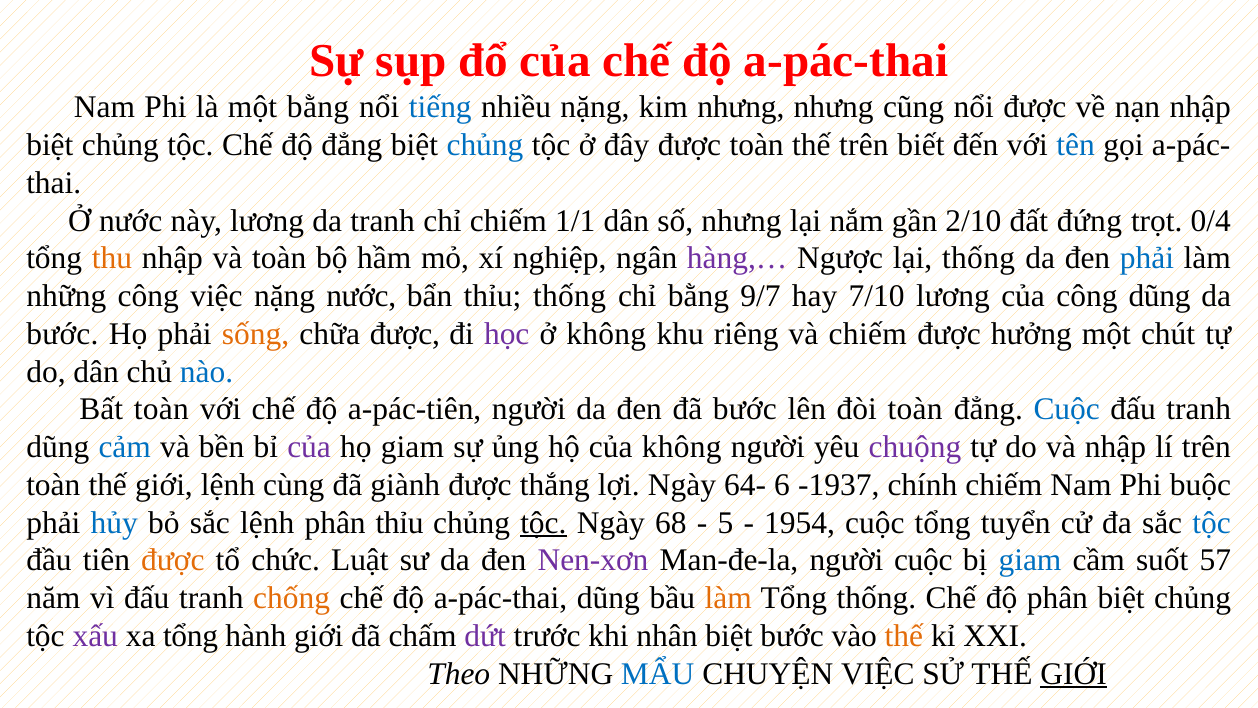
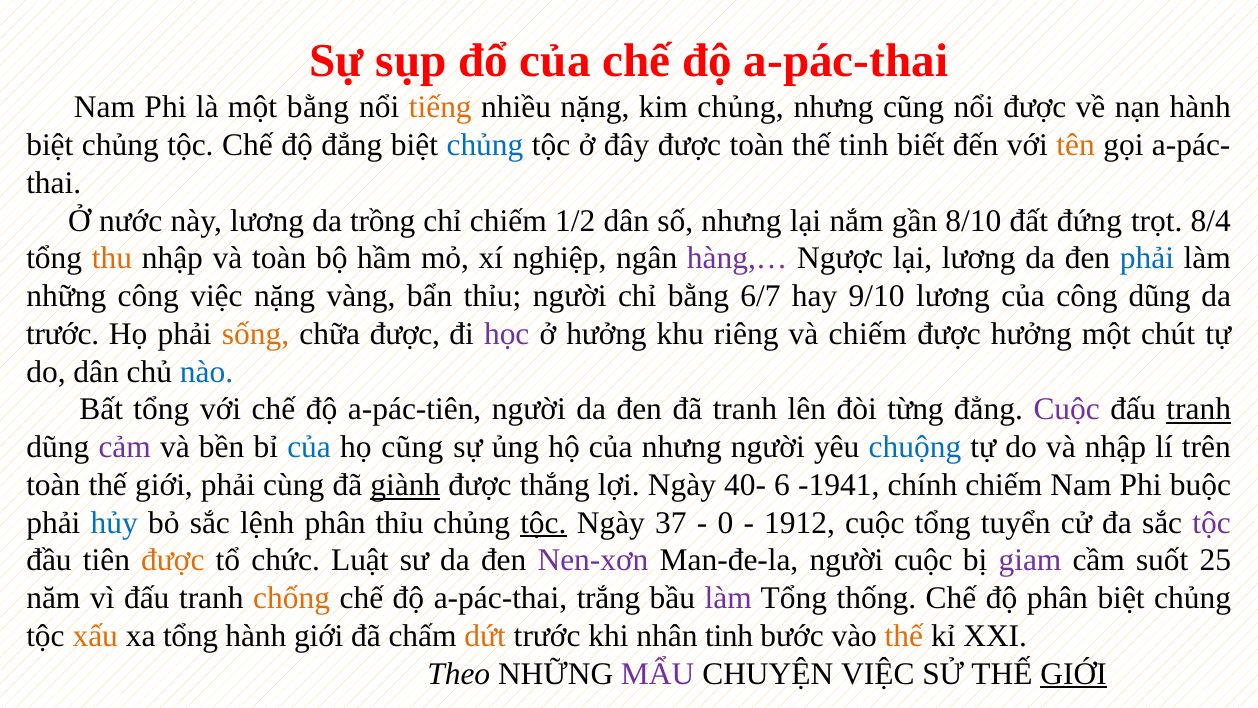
tiếng colour: blue -> orange
kim nhưng: nhưng -> chủng
nạn nhập: nhập -> hành
thế trên: trên -> tinh
tên colour: blue -> orange
da tranh: tranh -> trồng
1/1: 1/1 -> 1/2
2/10: 2/10 -> 8/10
0/4: 0/4 -> 8/4
lại thống: thống -> lương
nặng nước: nước -> vàng
thỉu thống: thống -> người
9/7: 9/7 -> 6/7
7/10: 7/10 -> 9/10
bước at (62, 334): bước -> trước
ở không: không -> hưởng
Bất toàn: toàn -> tổng
đã bước: bước -> tranh
đòi toàn: toàn -> từng
Cuộc at (1067, 409) colour: blue -> purple
tranh at (1199, 409) underline: none -> present
cảm colour: blue -> purple
của at (309, 447) colour: purple -> blue
họ giam: giam -> cũng
của không: không -> nhưng
chuộng colour: purple -> blue
giới lệnh: lệnh -> phải
giành underline: none -> present
64-: 64- -> 40-
-1937: -1937 -> -1941
68: 68 -> 37
5: 5 -> 0
1954: 1954 -> 1912
tộc at (1212, 523) colour: blue -> purple
giam at (1030, 560) colour: blue -> purple
57: 57 -> 25
a-pác-thai dũng: dũng -> trắng
làm at (728, 598) colour: orange -> purple
xấu colour: purple -> orange
dứt colour: purple -> orange
nhân biệt: biệt -> tinh
MẨU colour: blue -> purple
